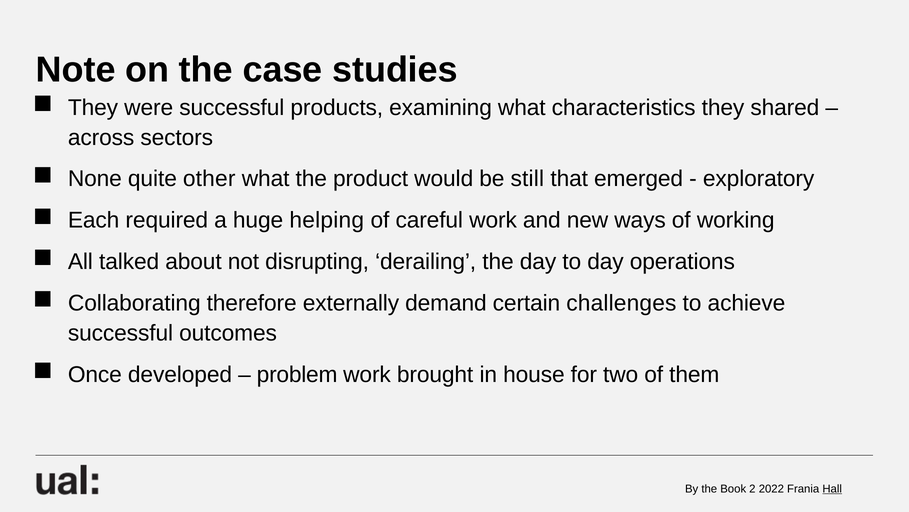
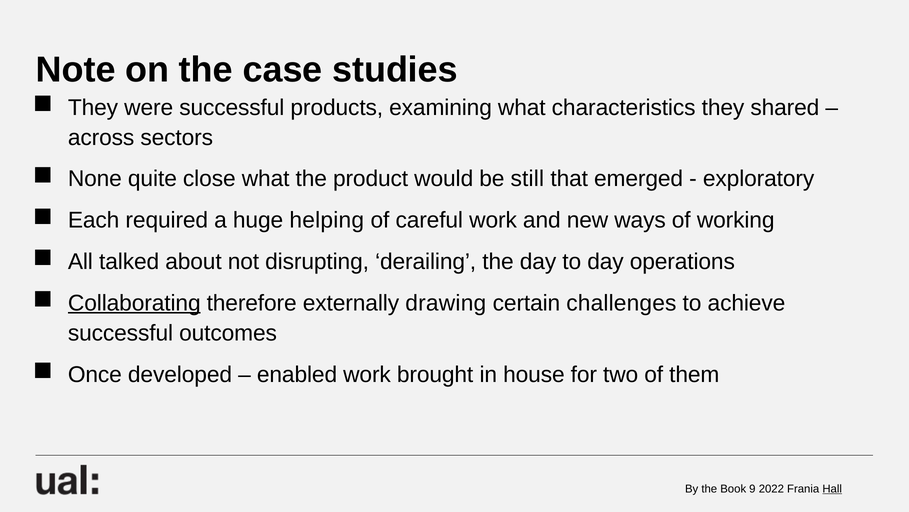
other: other -> close
Collaborating underline: none -> present
demand: demand -> drawing
problem: problem -> enabled
2: 2 -> 9
